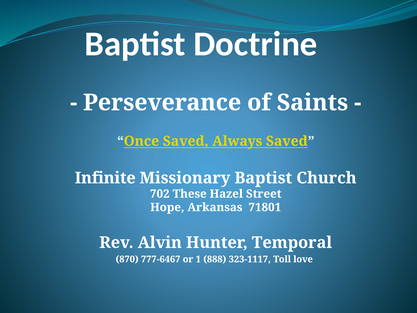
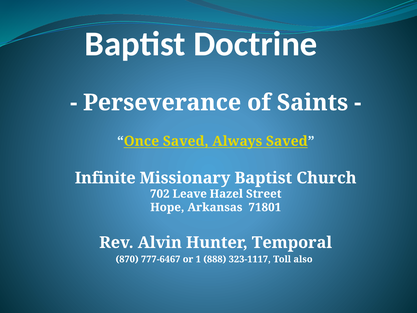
These: These -> Leave
love: love -> also
